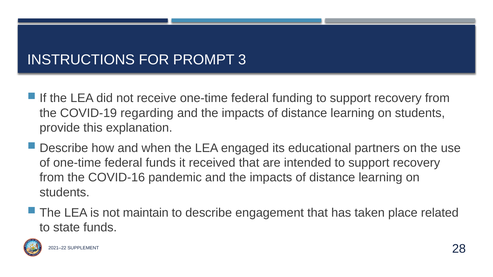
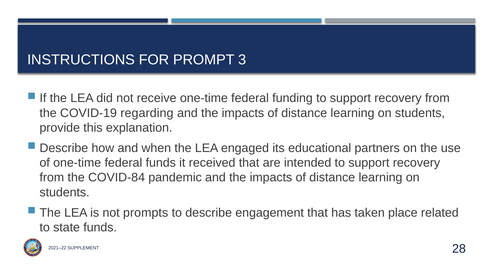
COVID-16: COVID-16 -> COVID-84
maintain: maintain -> prompts
